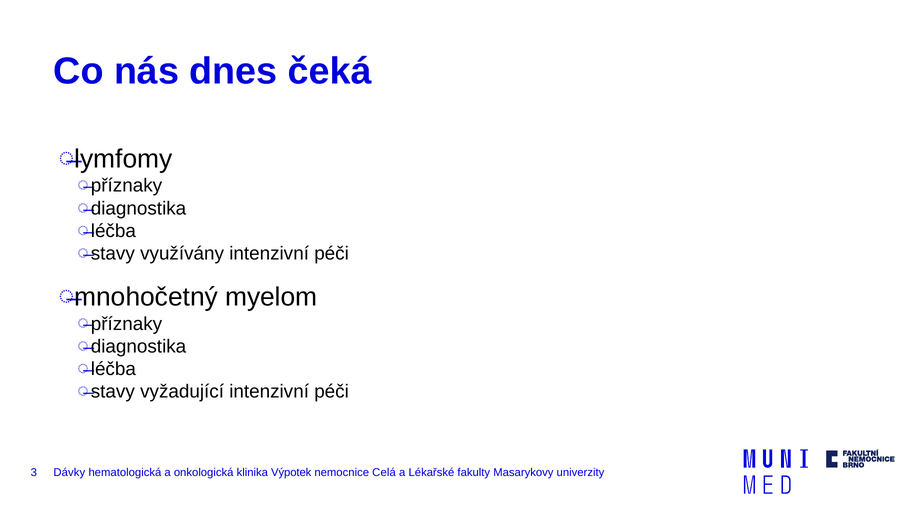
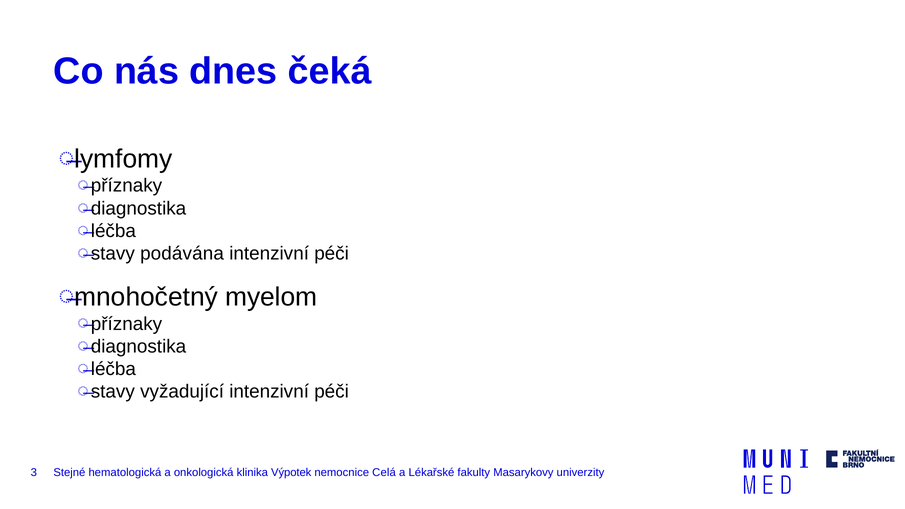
využívány: využívány -> podávána
Dávky: Dávky -> Stejné
